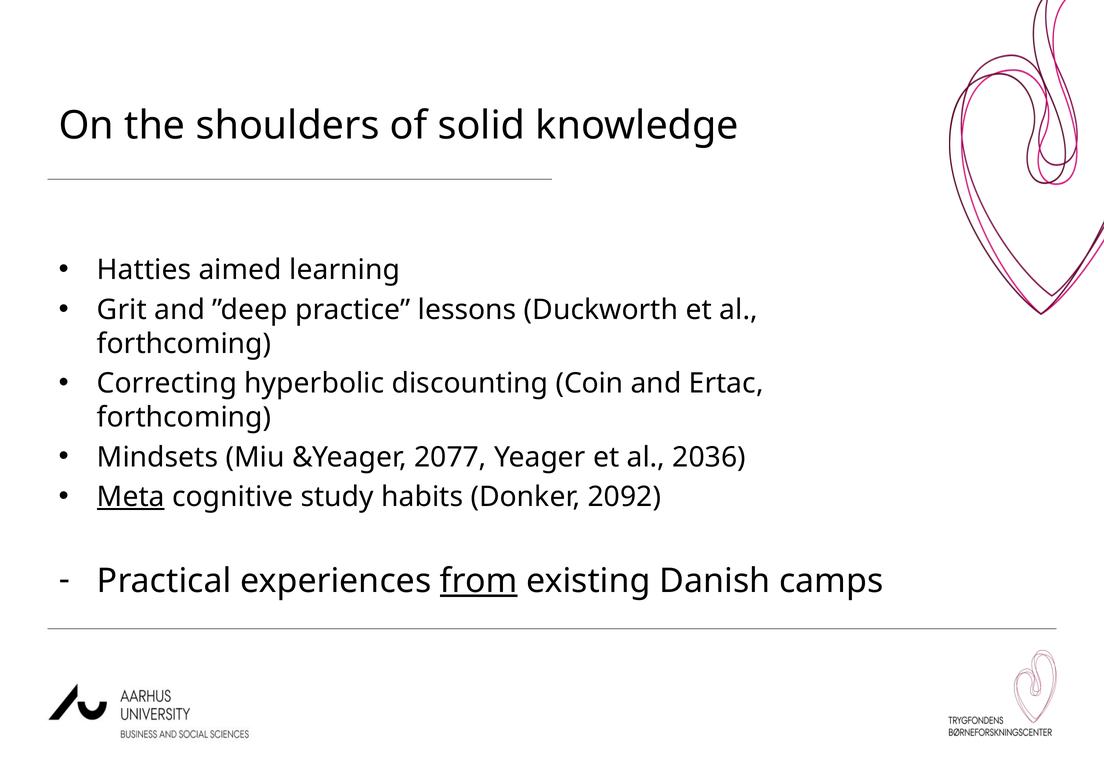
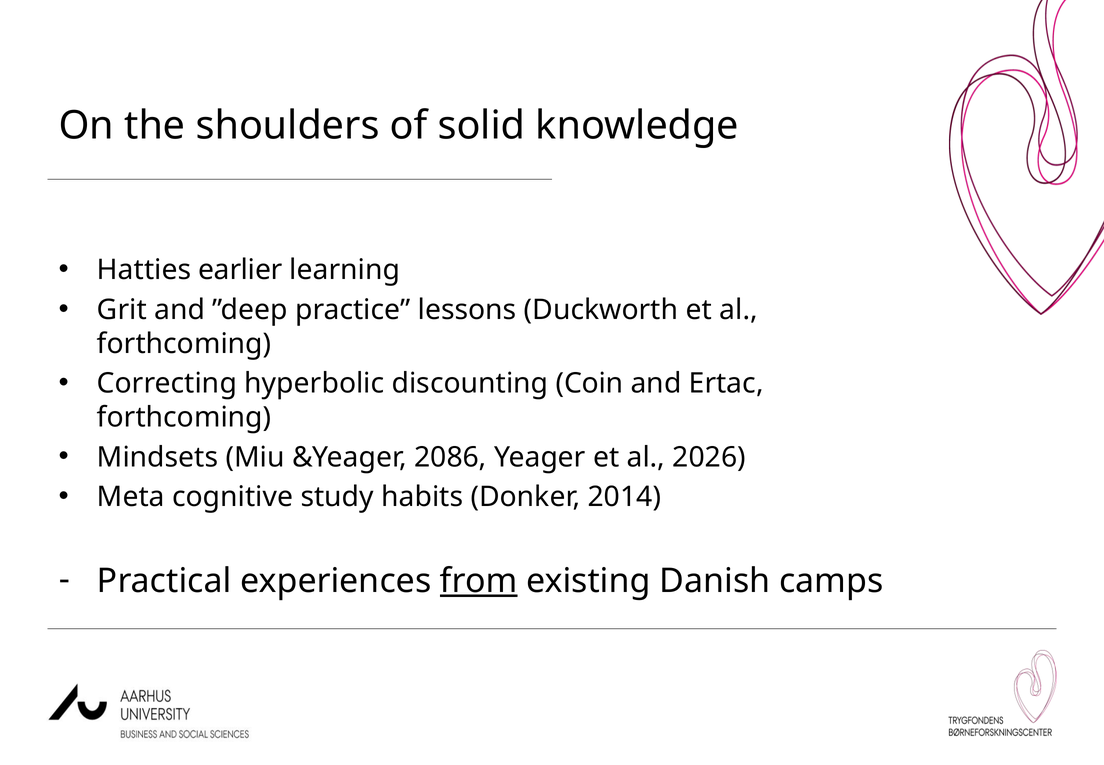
aimed: aimed -> earlier
2077: 2077 -> 2086
2036: 2036 -> 2026
Meta underline: present -> none
2092: 2092 -> 2014
